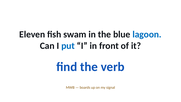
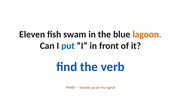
lagoon colour: blue -> orange
